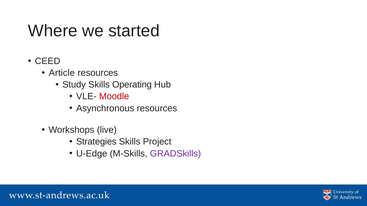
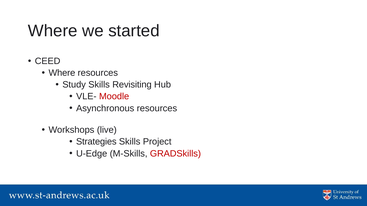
Article at (62, 73): Article -> Where
Operating: Operating -> Revisiting
GRADSkills colour: purple -> red
